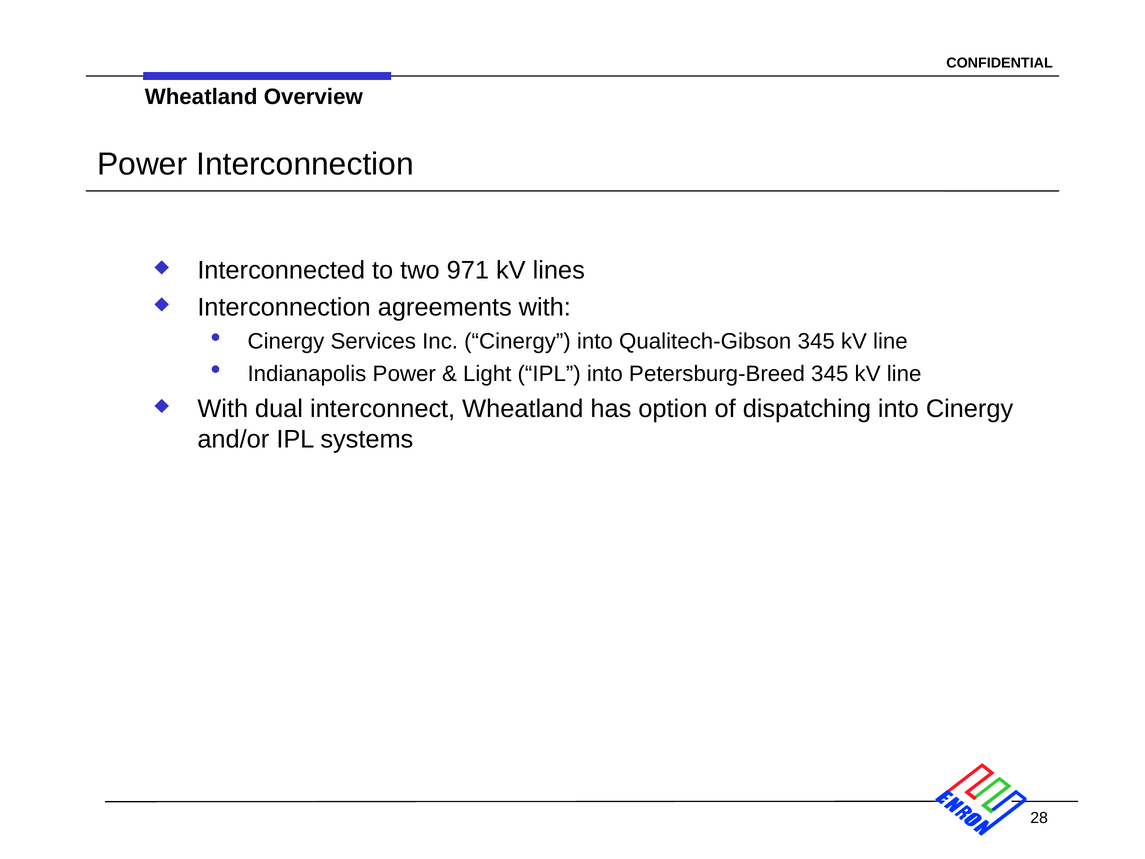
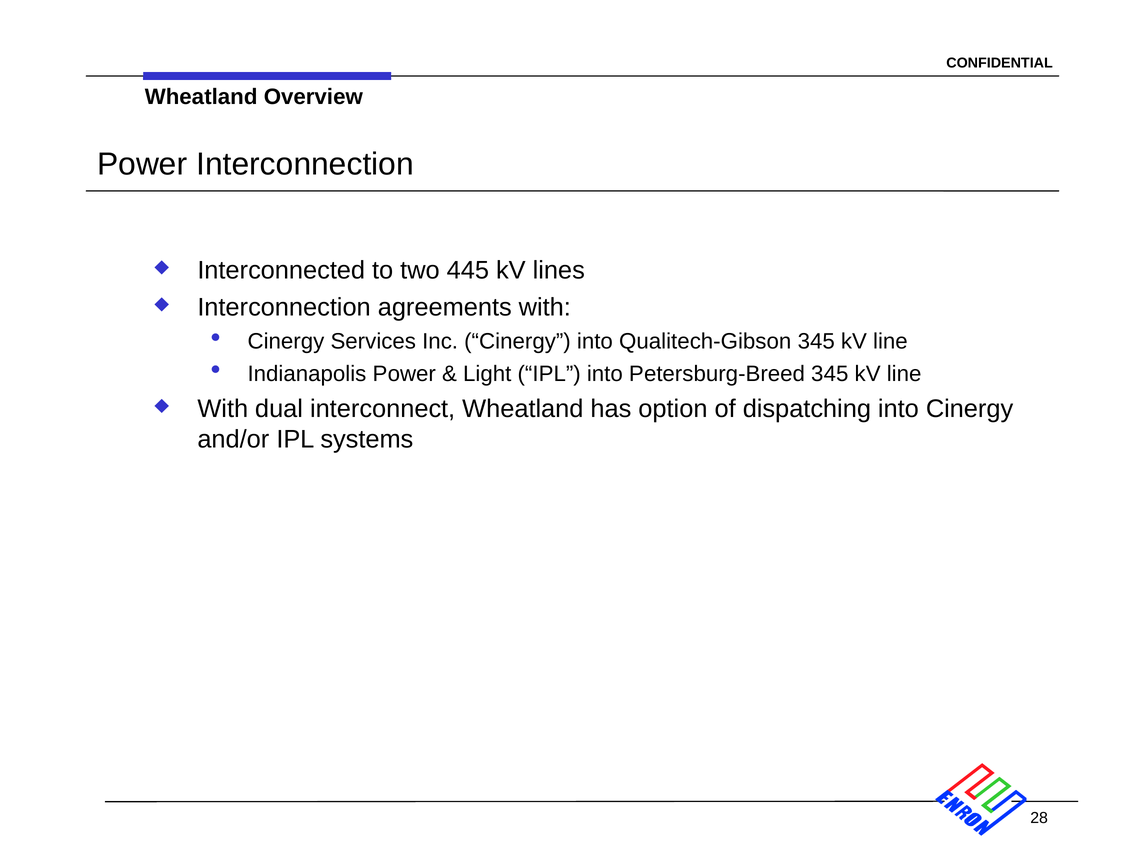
971: 971 -> 445
